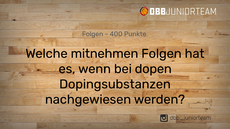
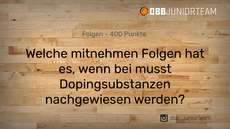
dopen: dopen -> musst
